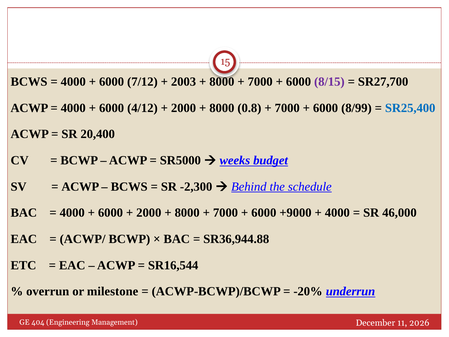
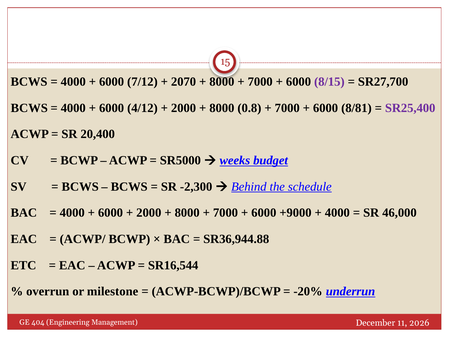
2003: 2003 -> 2070
ACWP at (29, 108): ACWP -> BCWS
8/99: 8/99 -> 8/81
SR25,400 colour: blue -> purple
ACWP at (80, 186): ACWP -> BCWS
